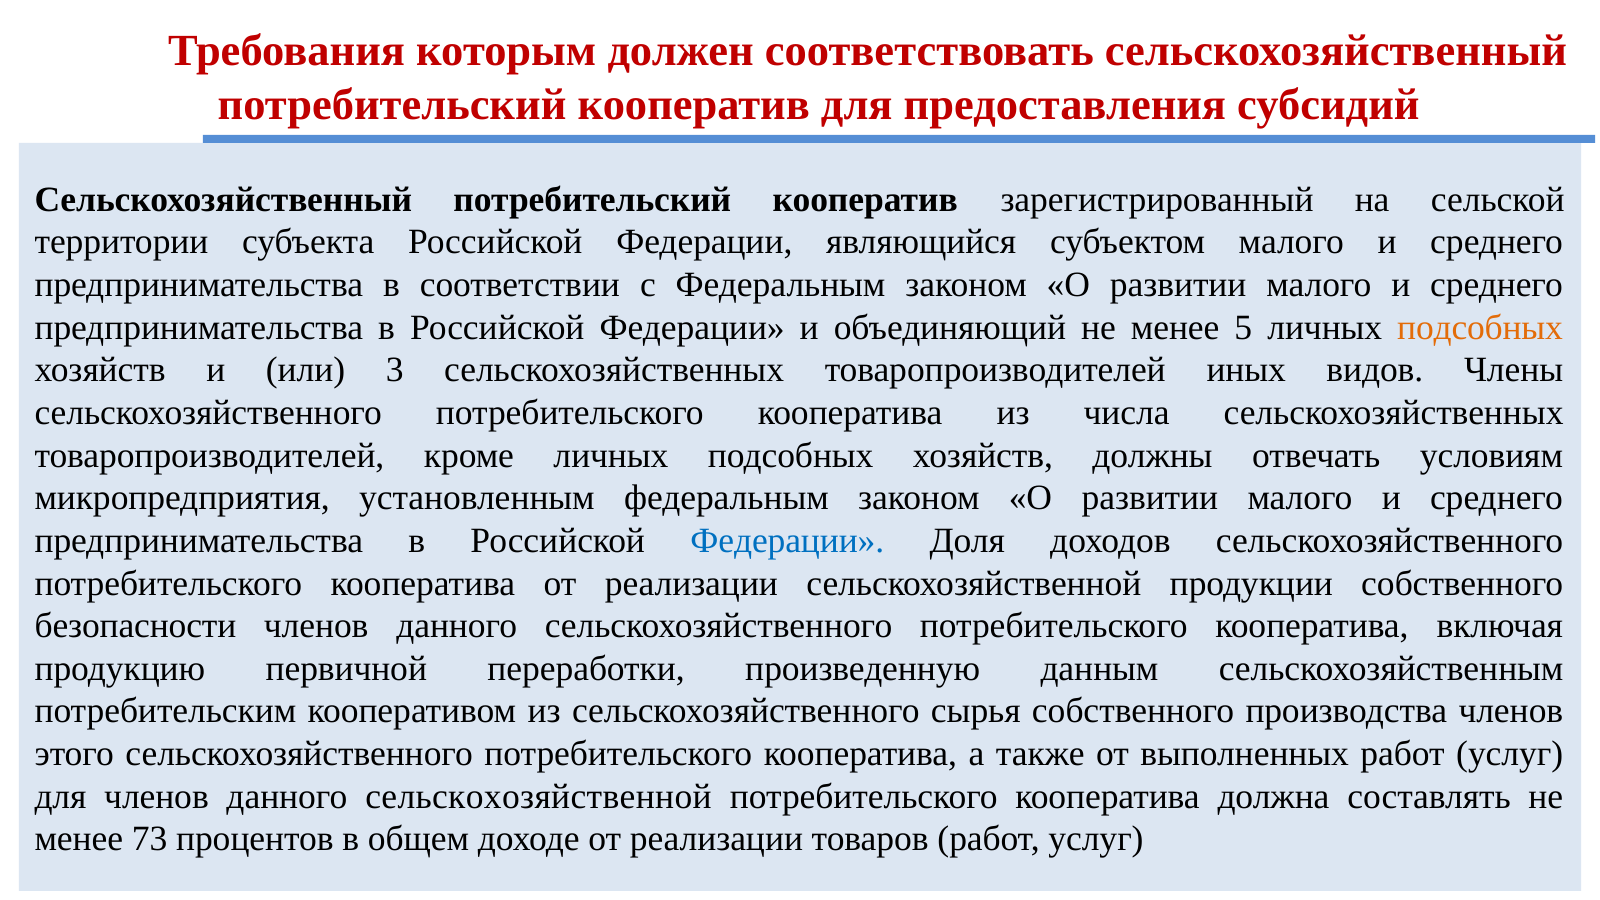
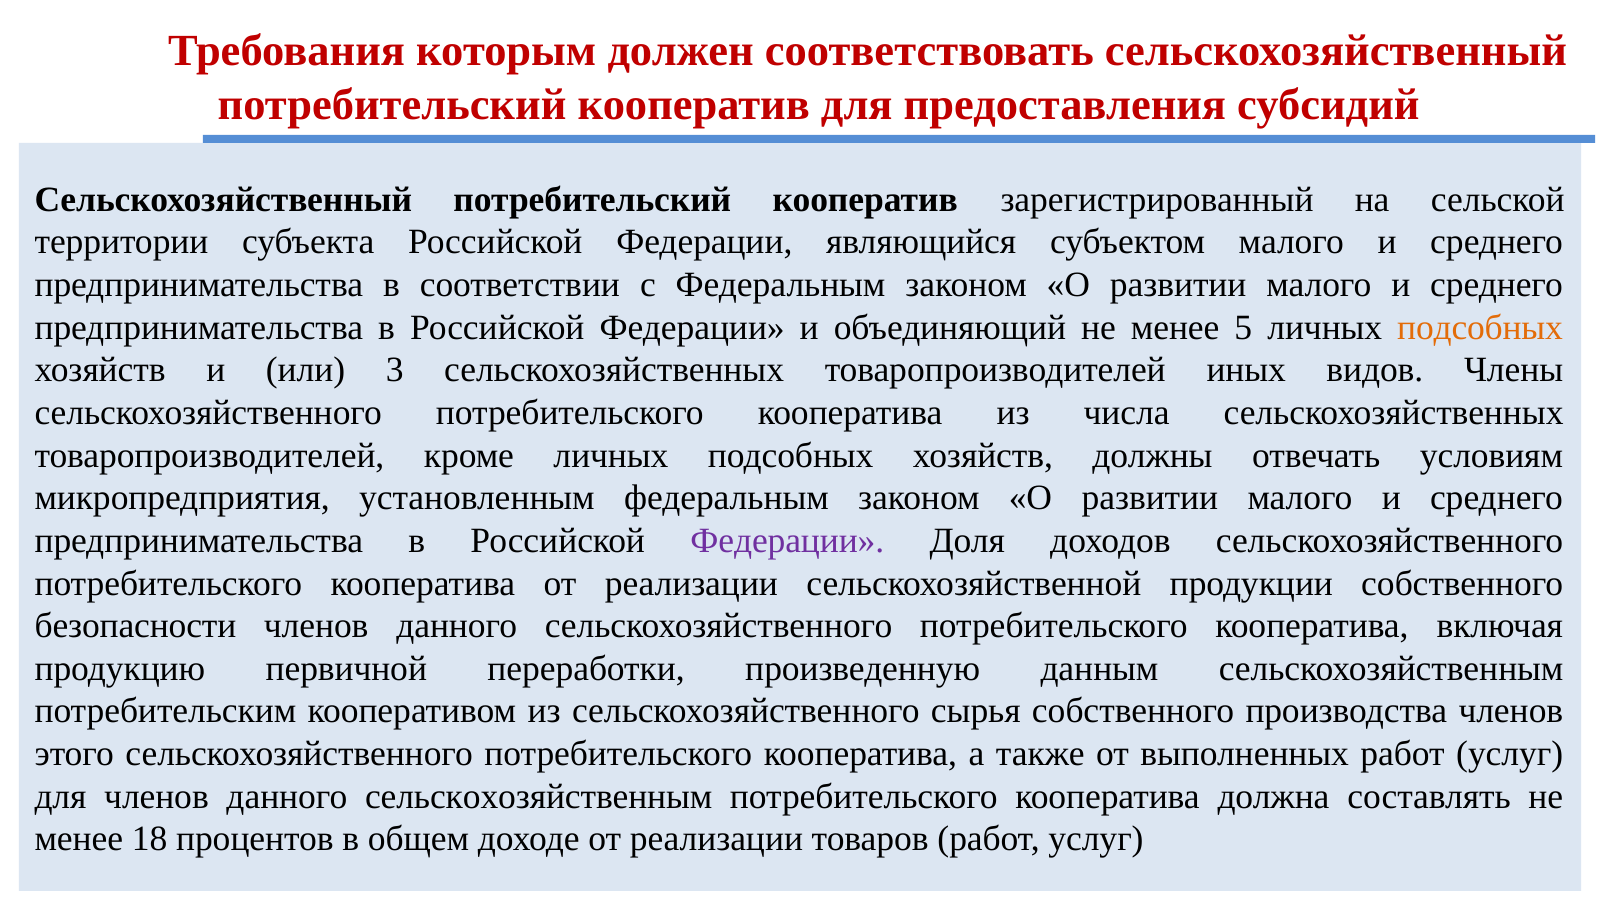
Федерации at (787, 541) colour: blue -> purple
данного сельскохозяйственной: сельскохозяйственной -> сельскохозяйственным
73: 73 -> 18
